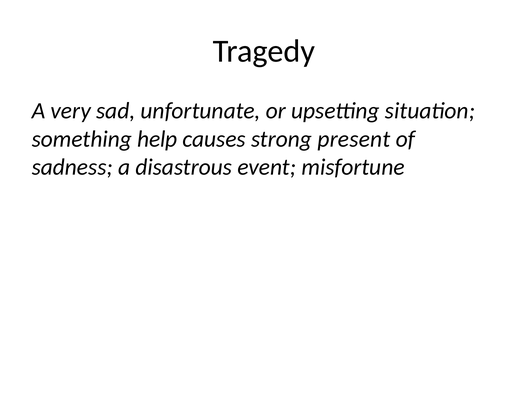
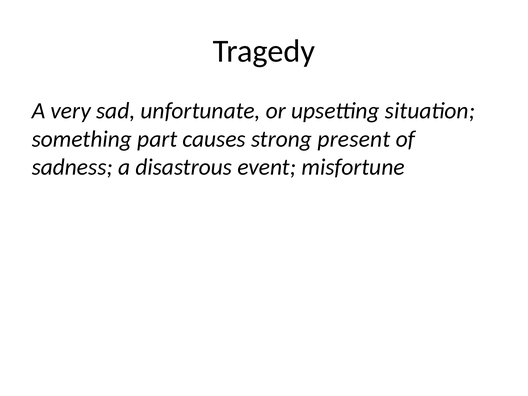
help: help -> part
